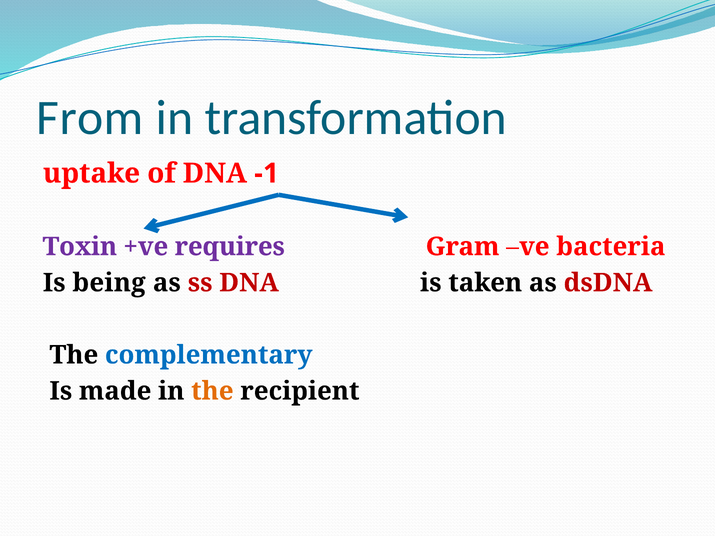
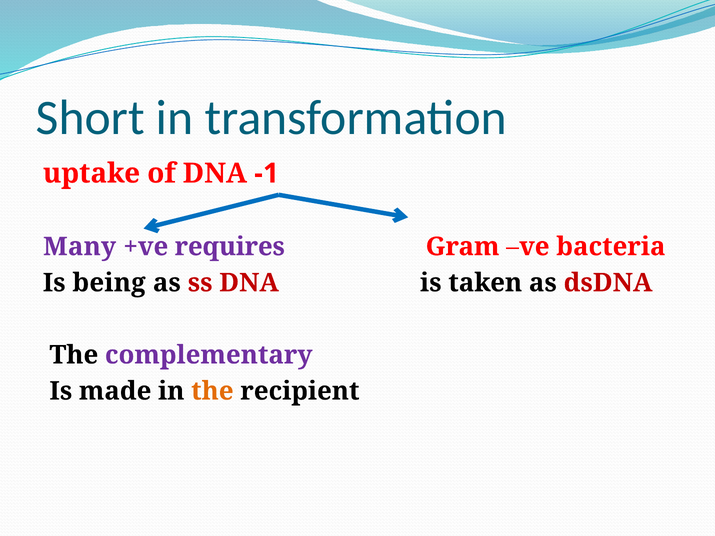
From: From -> Short
Toxin: Toxin -> Many
complementary colour: blue -> purple
